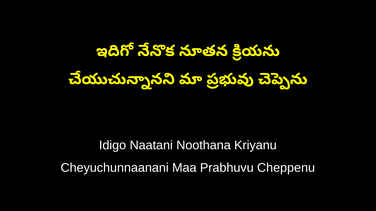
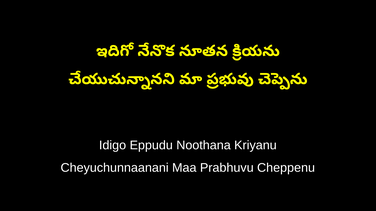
Naatani: Naatani -> Eppudu
